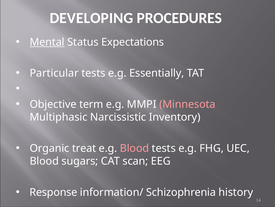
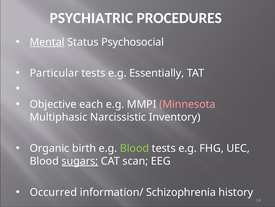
DEVELOPING: DEVELOPING -> PSYCHIATRIC
Expectations: Expectations -> Psychosocial
term: term -> each
treat: treat -> birth
Blood at (134, 148) colour: pink -> light green
sugars underline: none -> present
Response: Response -> Occurred
